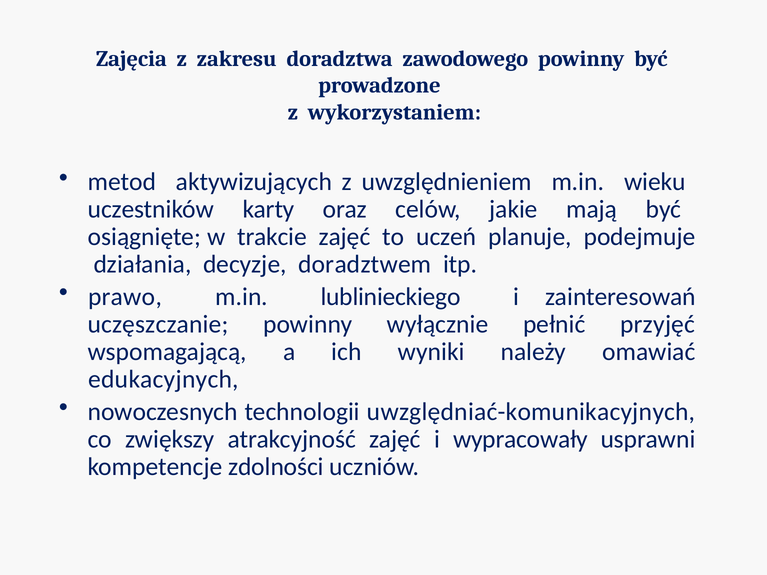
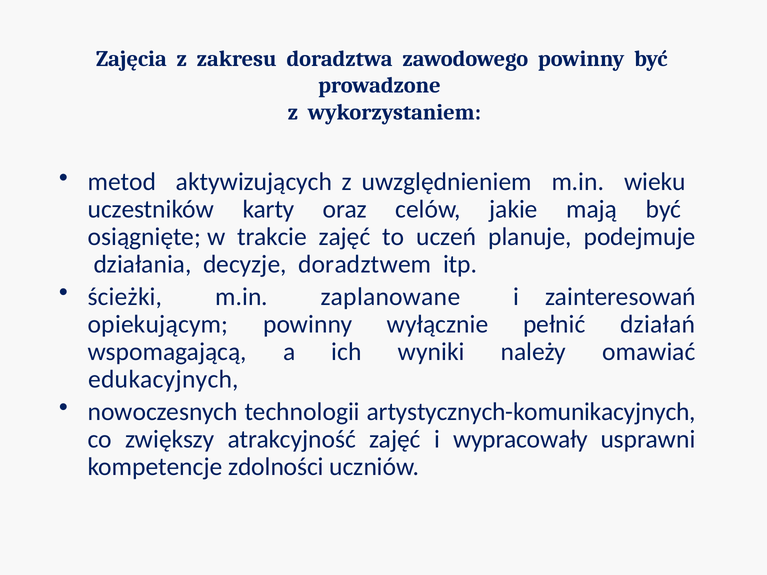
prawo: prawo -> ścieżki
lublinieckiego: lublinieckiego -> zaplanowane
uczęszczanie: uczęszczanie -> opiekującym
przyjęć: przyjęć -> działań
uwzględniać-komunikacyjnych: uwzględniać-komunikacyjnych -> artystycznych-komunikacyjnych
